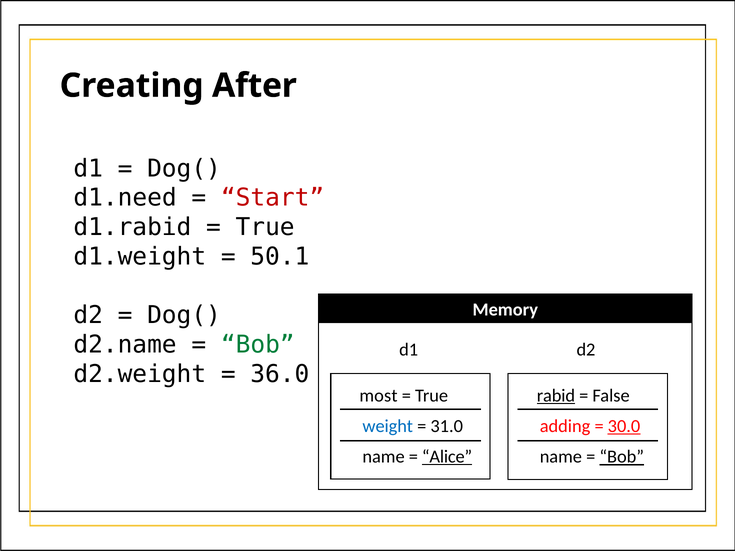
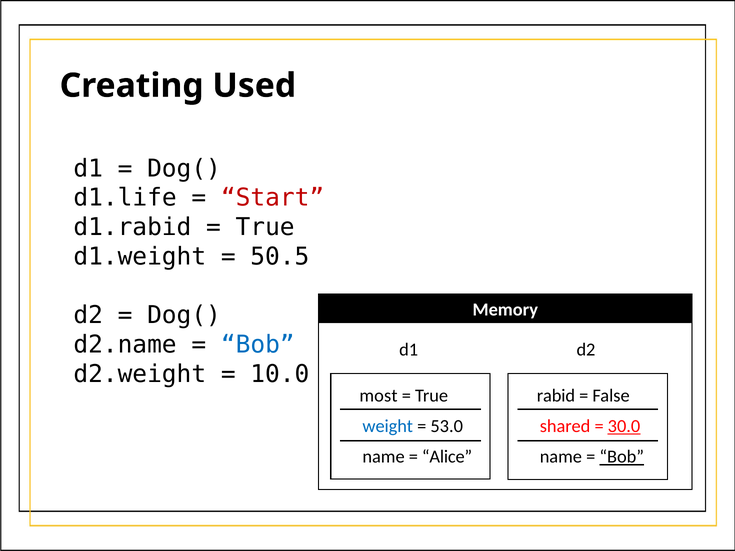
After: After -> Used
d1.need: d1.need -> d1.life
50.1: 50.1 -> 50.5
Bob at (258, 345) colour: green -> blue
36.0: 36.0 -> 10.0
rabid underline: present -> none
31.0: 31.0 -> 53.0
adding: adding -> shared
Alice underline: present -> none
